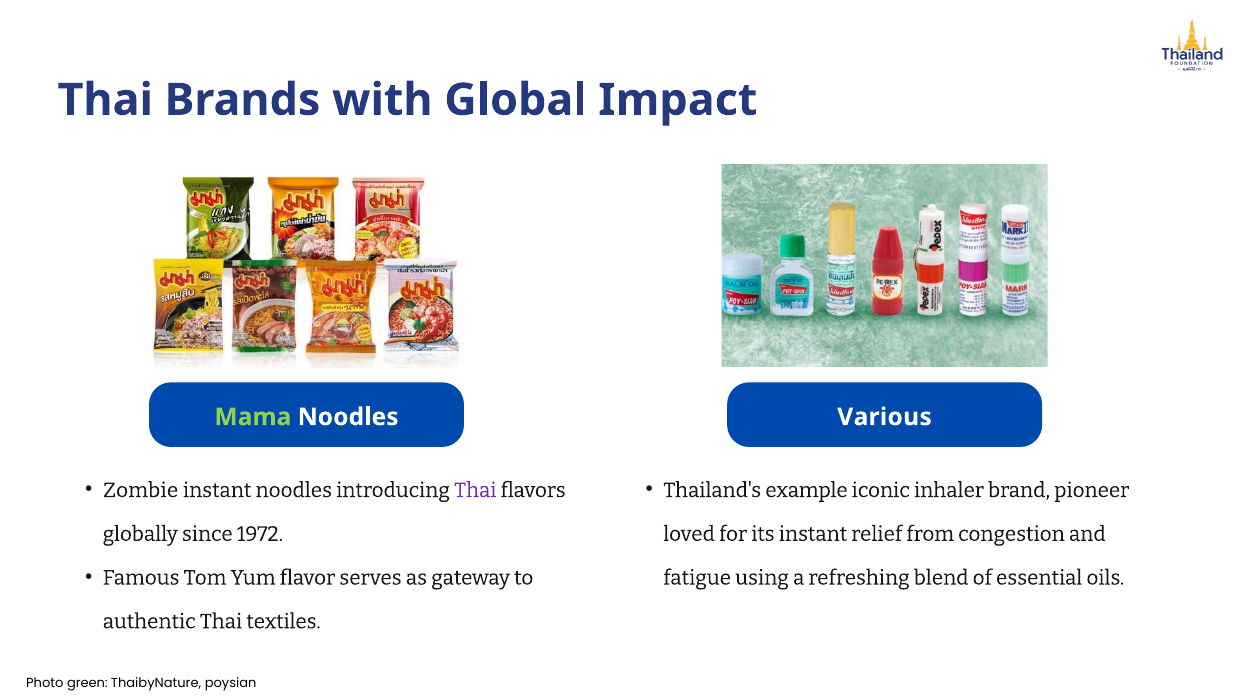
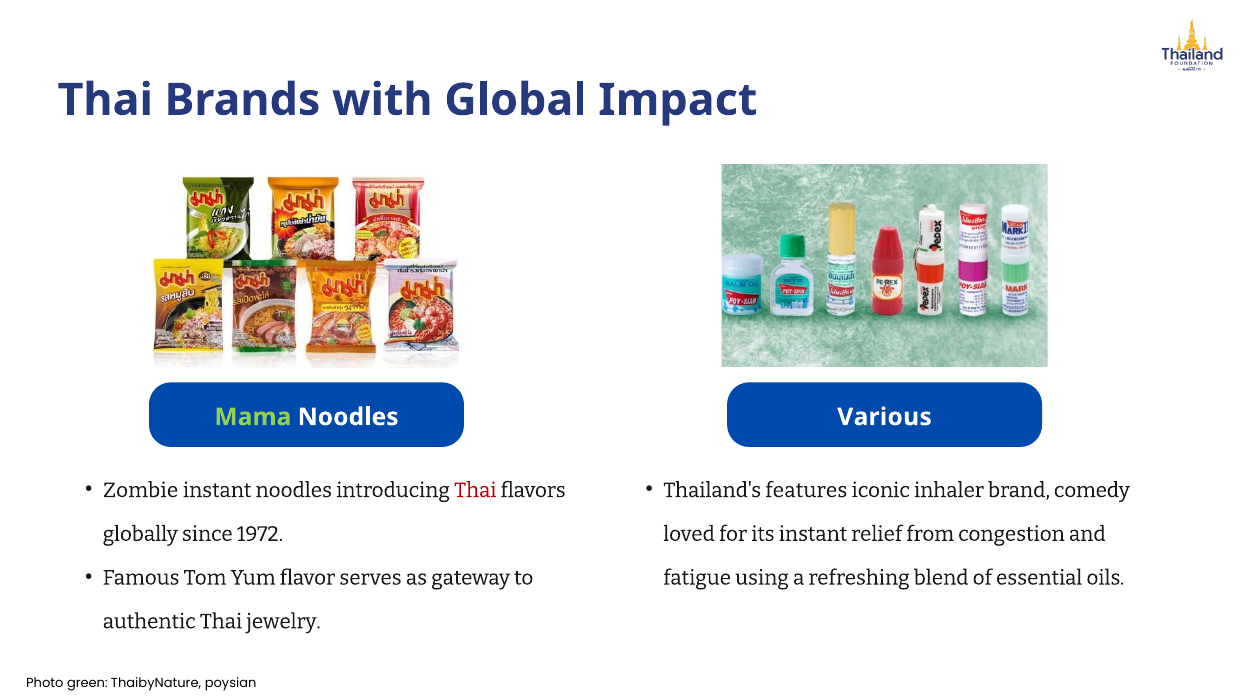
Thai at (475, 490) colour: purple -> red
example: example -> features
pioneer: pioneer -> comedy
textiles: textiles -> jewelry
